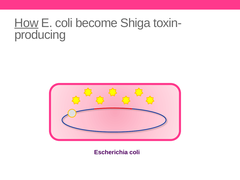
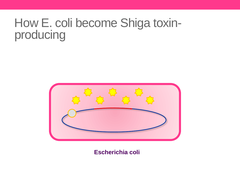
How underline: present -> none
